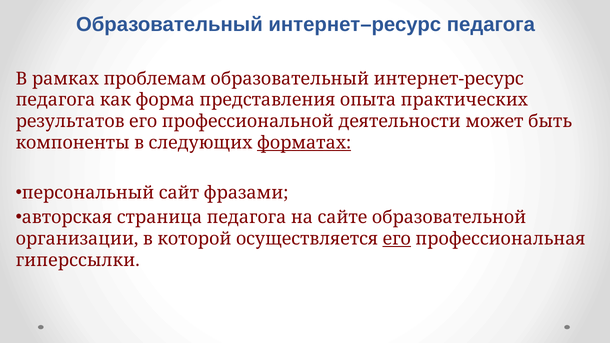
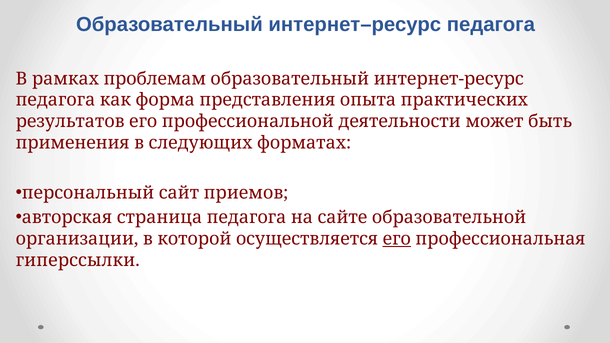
компоненты: компоненты -> применения
форматах underline: present -> none
фразами: фразами -> приемов
